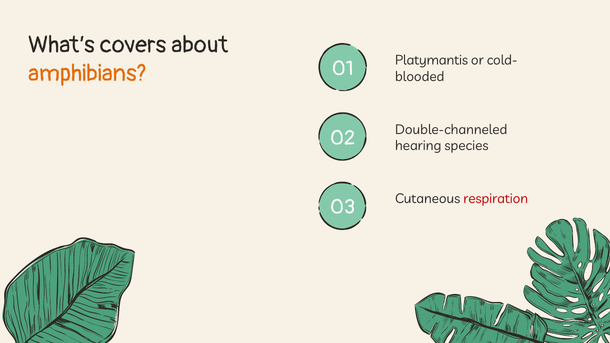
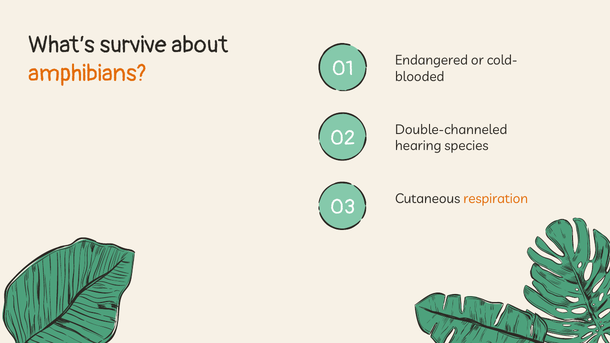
covers: covers -> survive
Platymantis: Platymantis -> Endangered
respiration colour: red -> orange
